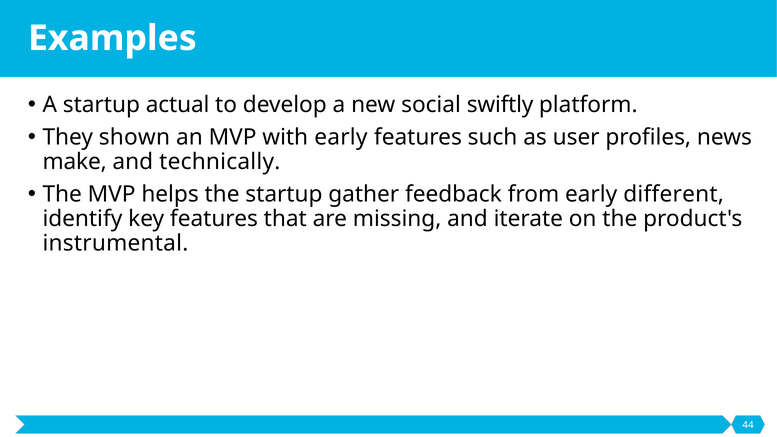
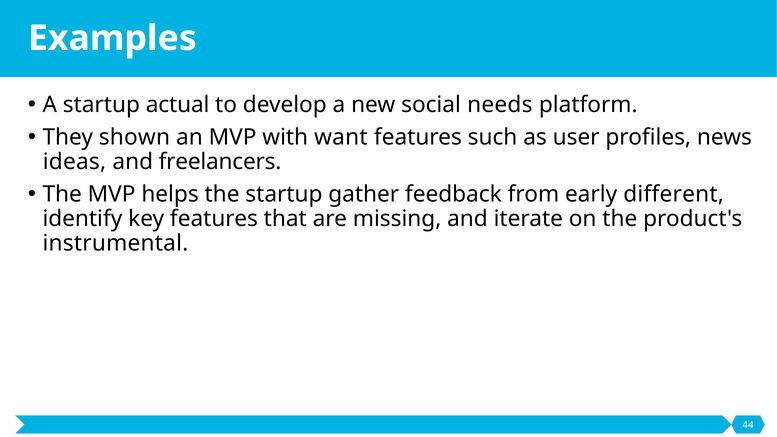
swiftly: swiftly -> needs
with early: early -> want
make: make -> ideas
technically: technically -> freelancers
